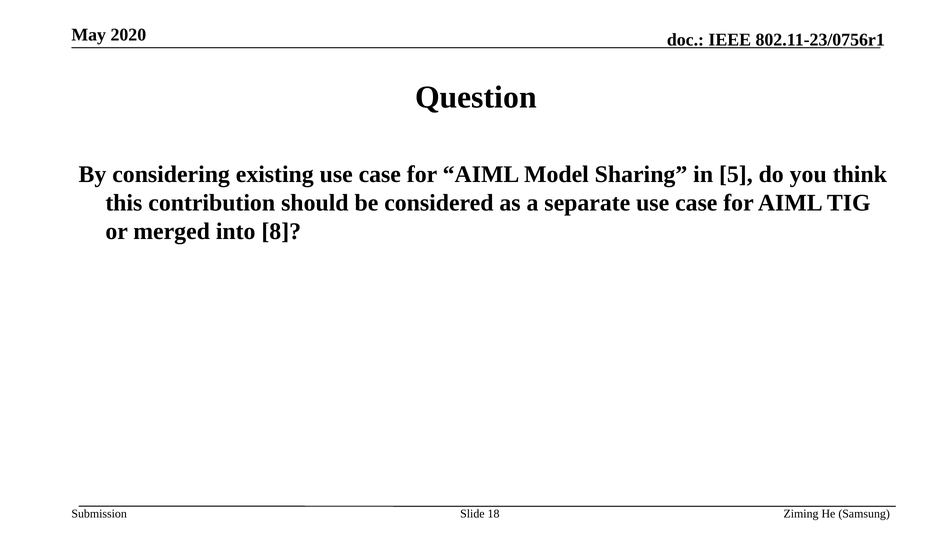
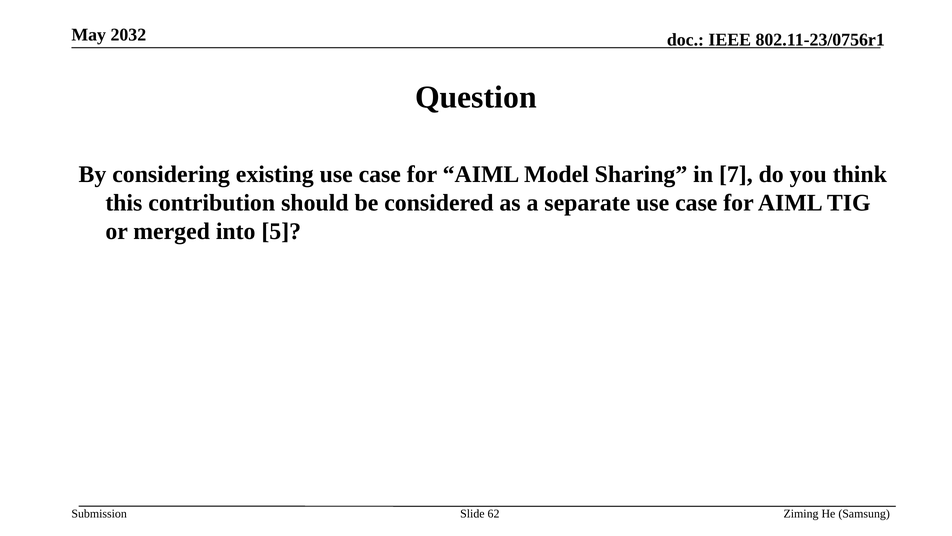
2020: 2020 -> 2032
5: 5 -> 7
8: 8 -> 5
18: 18 -> 62
